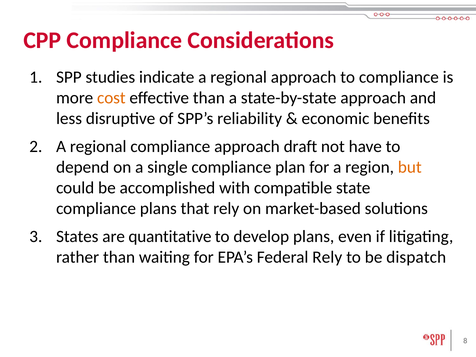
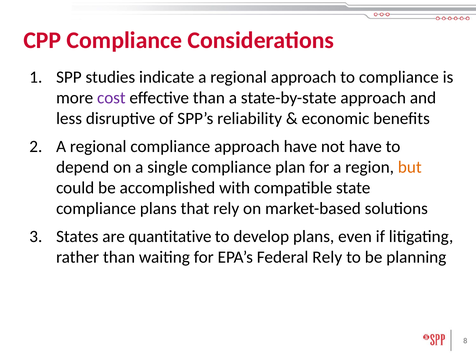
cost colour: orange -> purple
approach draft: draft -> have
dispatch: dispatch -> planning
